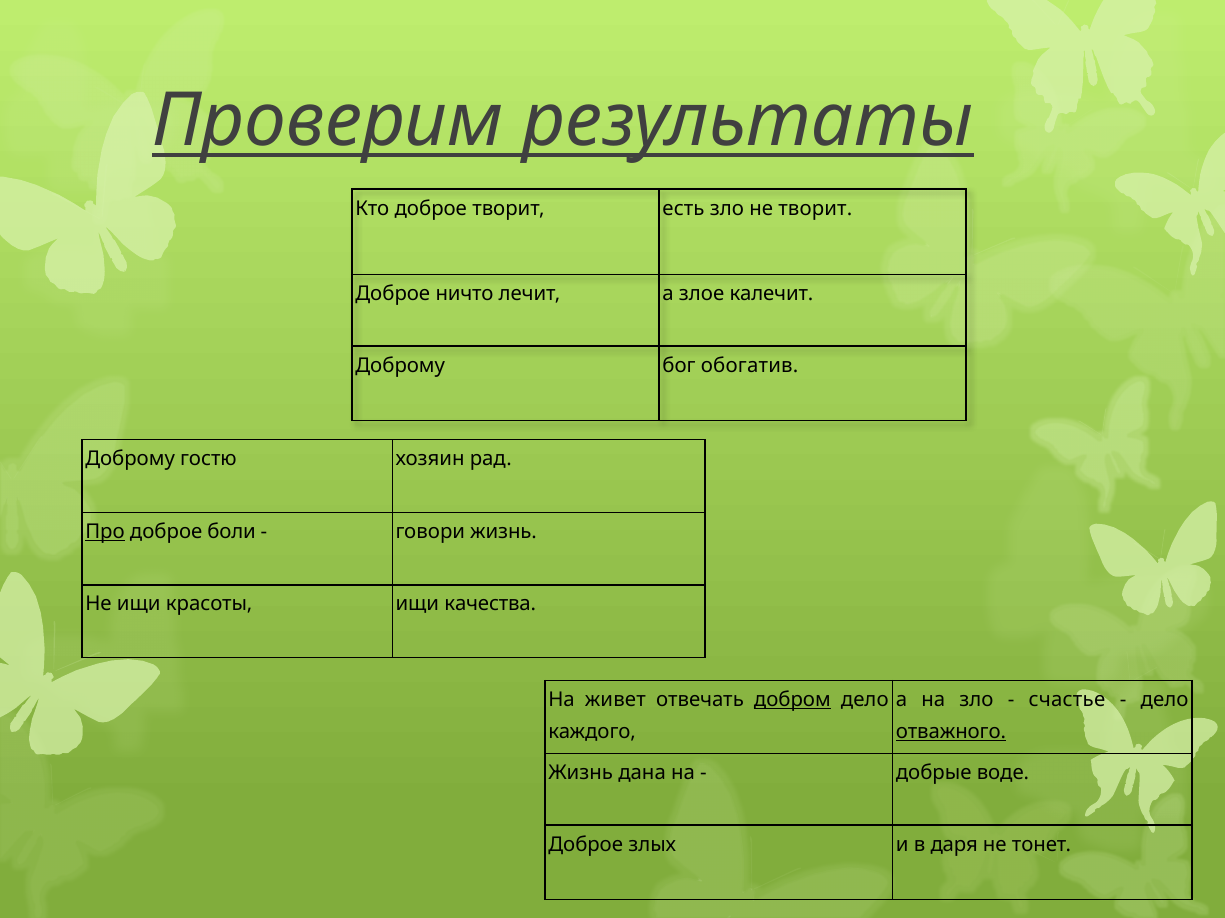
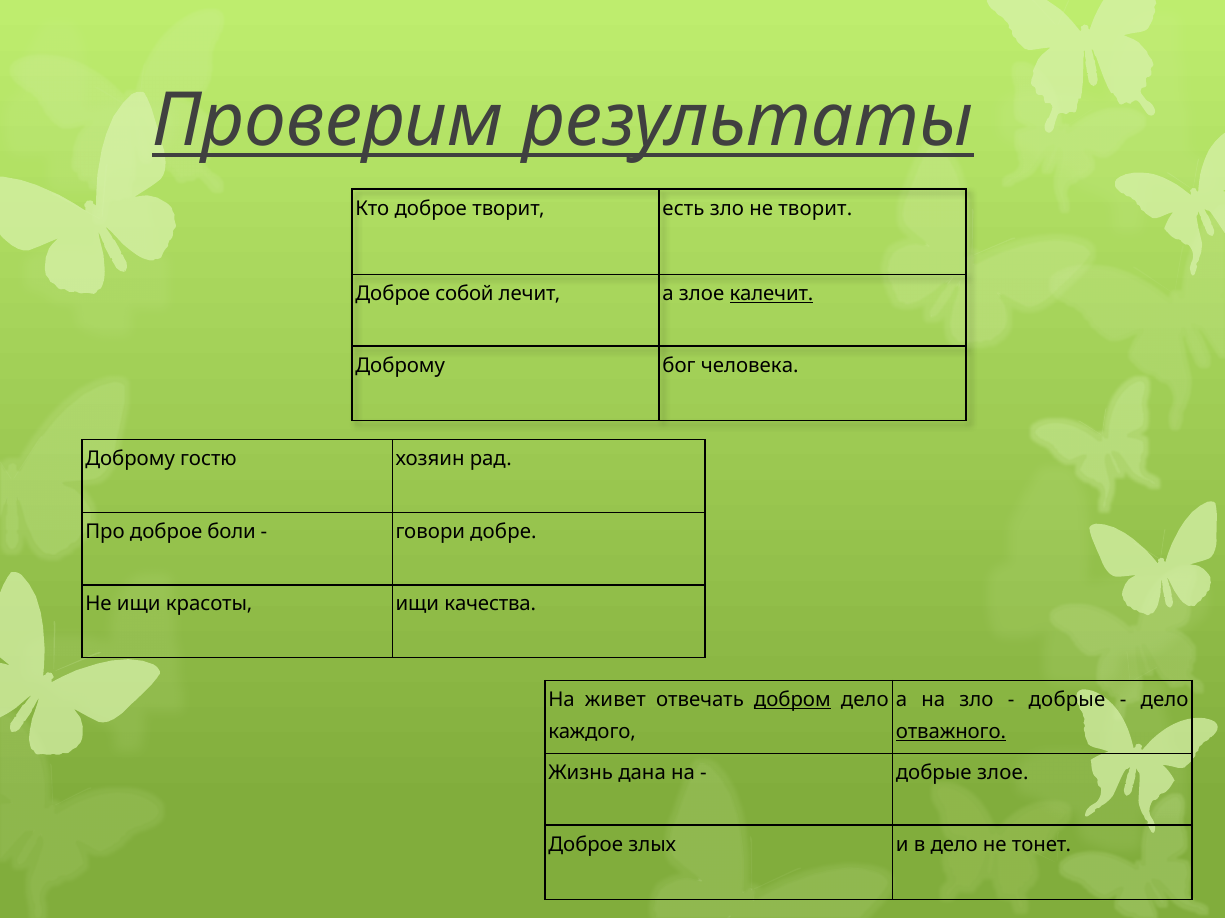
ничто: ничто -> собой
калечит underline: none -> present
обогатив: обогатив -> человека
Про underline: present -> none
говори жизнь: жизнь -> добре
счастье at (1067, 701): счастье -> добрые
добрые воде: воде -> злое
в даря: даря -> дело
